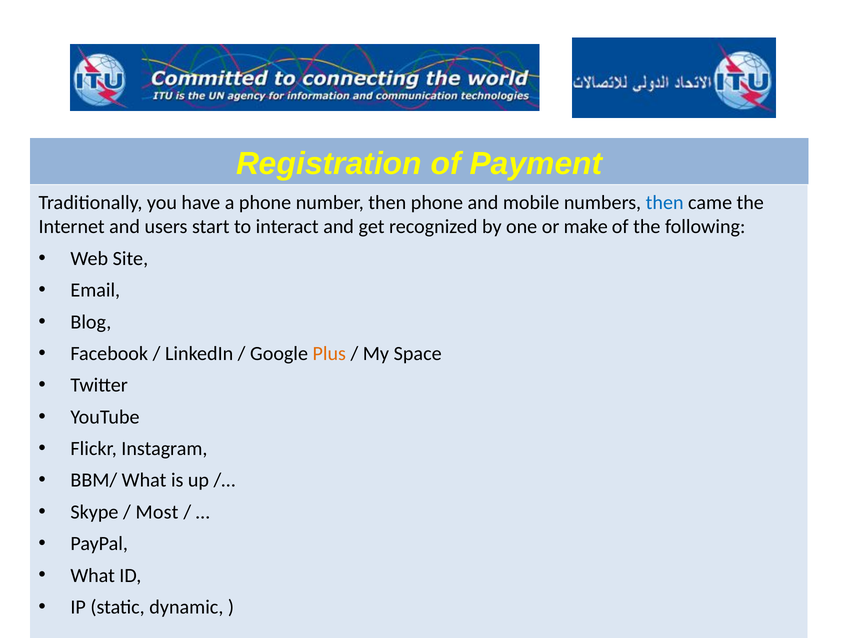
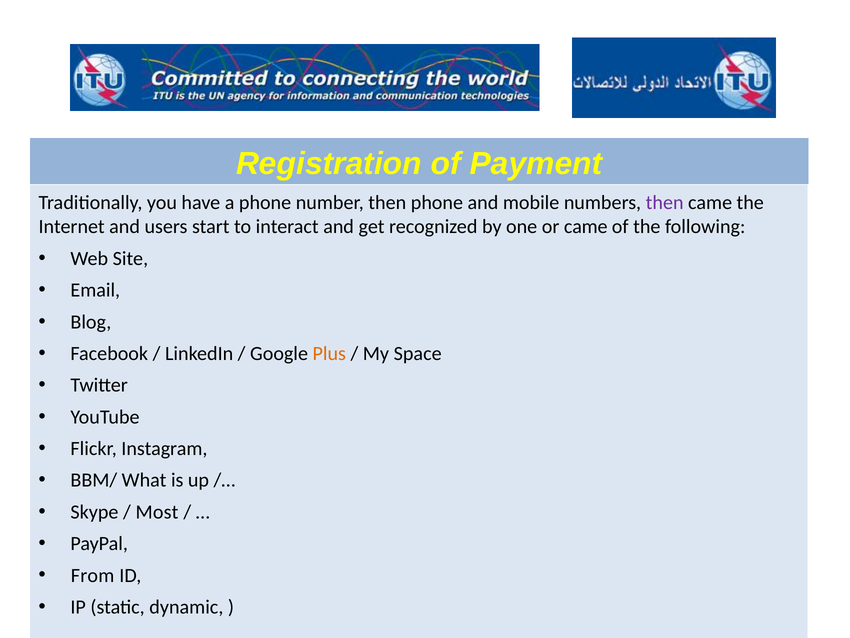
then at (665, 203) colour: blue -> purple
or make: make -> came
What at (93, 575): What -> From
